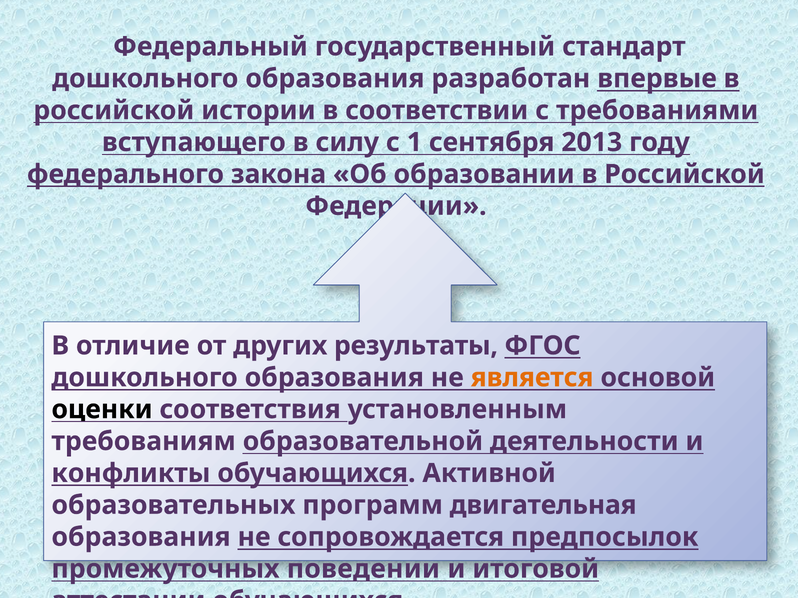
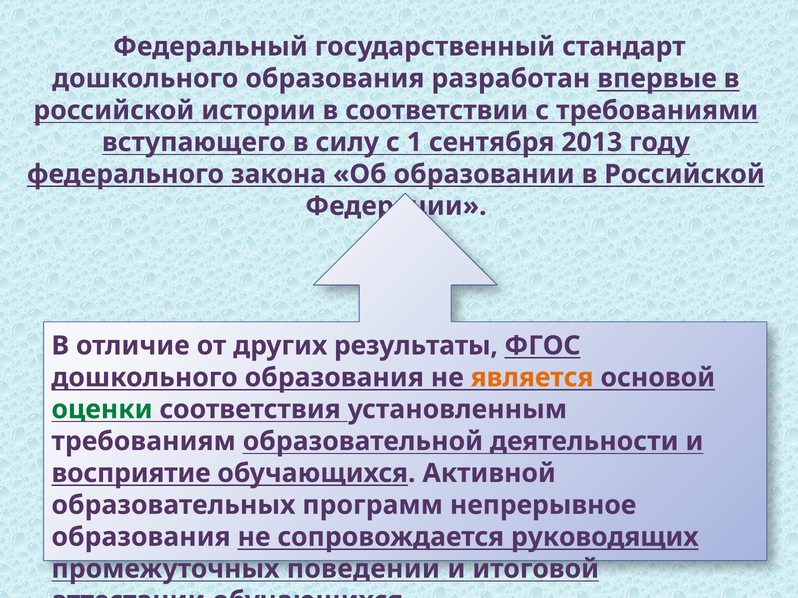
оценки colour: black -> green
конфликты: конфликты -> восприятие
двигательная: двигательная -> непрерывное
предпосылок: предпосылок -> руководящих
